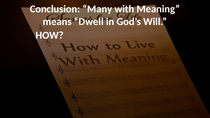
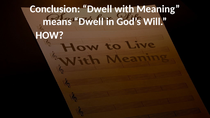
Conclusion Many: Many -> Dwell
